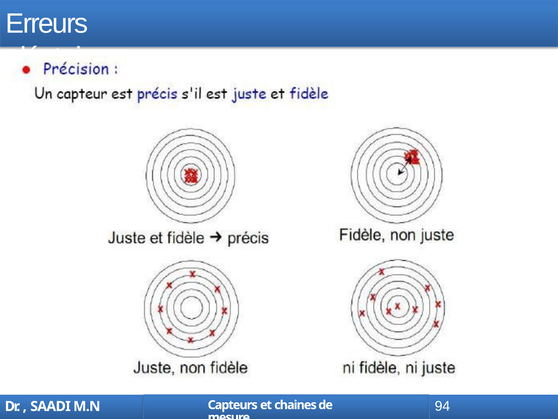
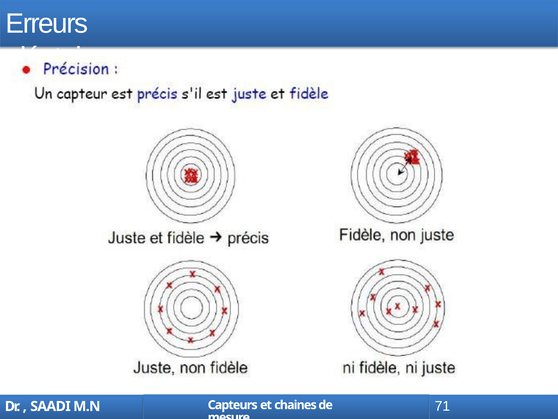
94: 94 -> 71
